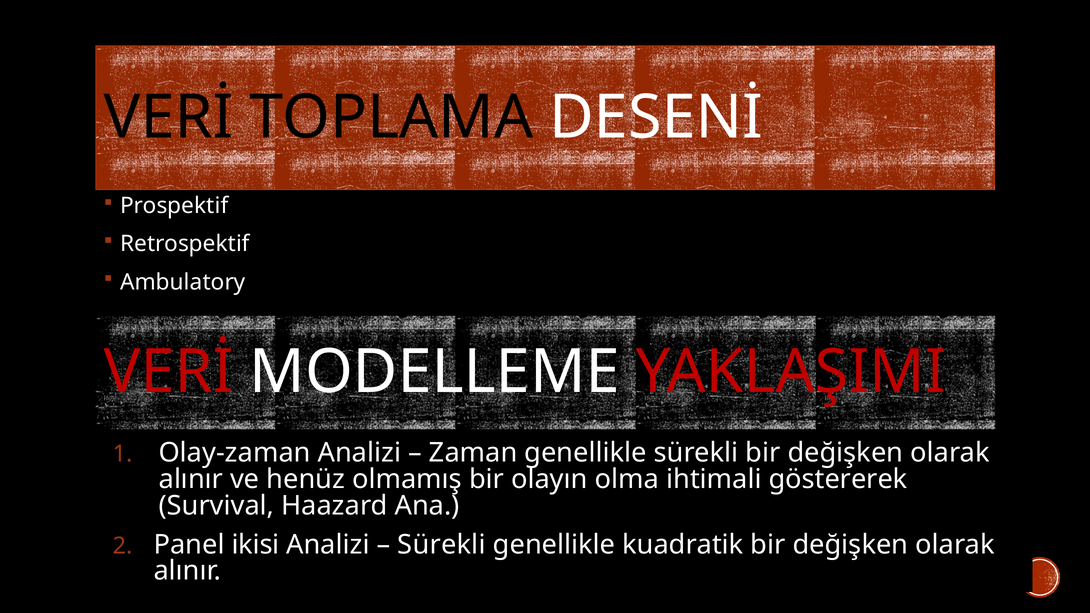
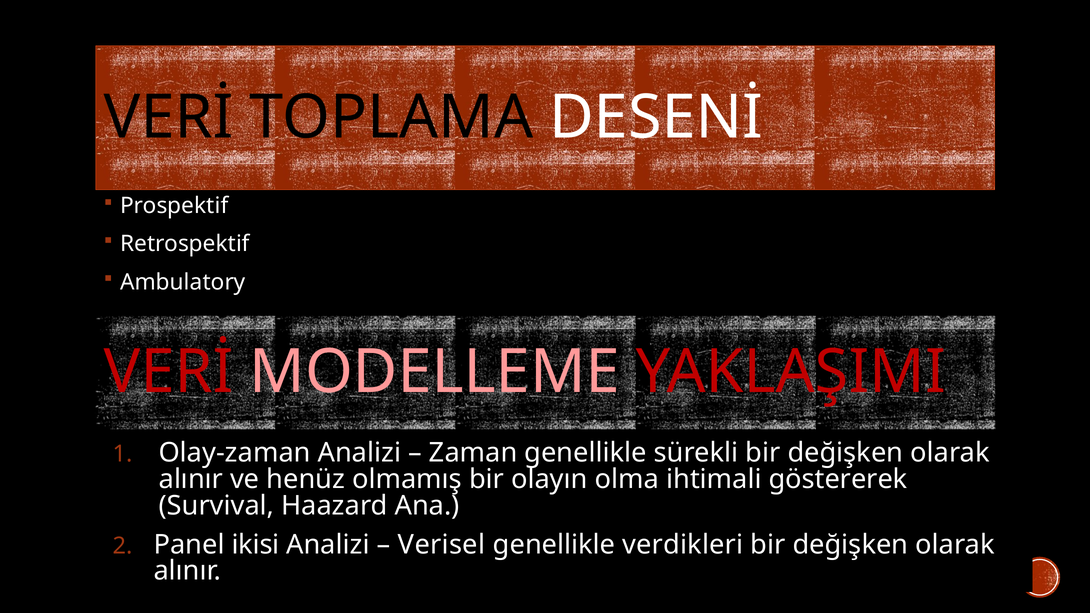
MODELLEME colour: white -> pink
Sürekli at (442, 545): Sürekli -> Verisel
kuadratik: kuadratik -> verdikleri
